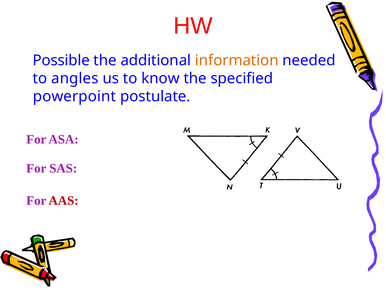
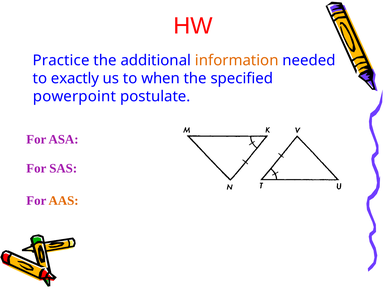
Possible: Possible -> Practice
angles: angles -> exactly
know: know -> when
AAS colour: red -> orange
